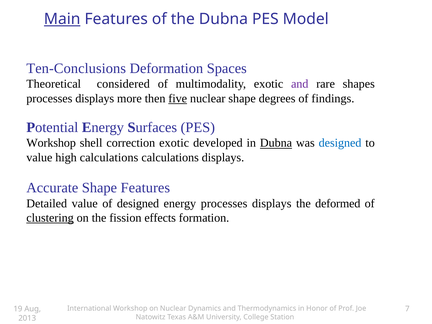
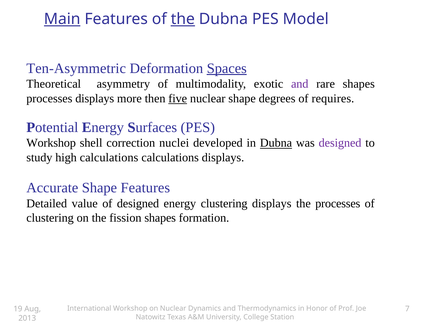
the at (183, 19) underline: none -> present
Ten-Conclusions: Ten-Conclusions -> Ten-Asymmetric
Spaces underline: none -> present
considered: considered -> asymmetry
findings: findings -> requires
correction exotic: exotic -> nuclei
designed at (340, 143) colour: blue -> purple
value at (39, 157): value -> study
energy processes: processes -> clustering
the deformed: deformed -> processes
clustering at (50, 218) underline: present -> none
fission effects: effects -> shapes
